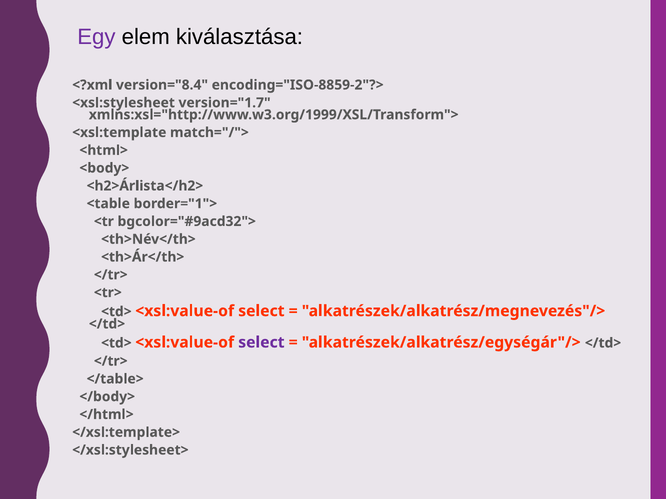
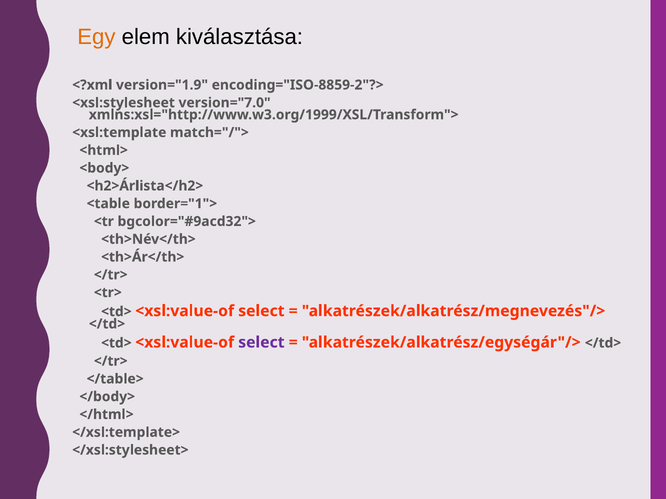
Egy colour: purple -> orange
version="8.4: version="8.4 -> version="1.9
version="1.7: version="1.7 -> version="7.0
